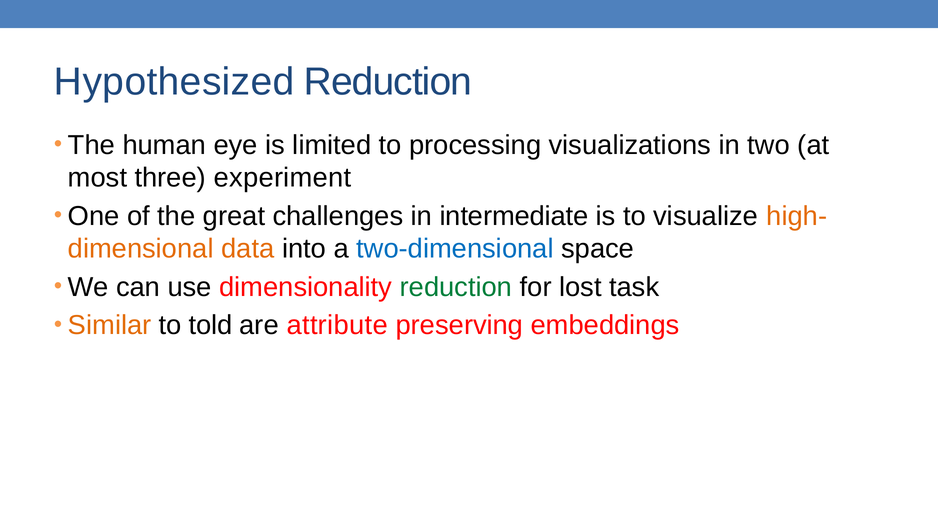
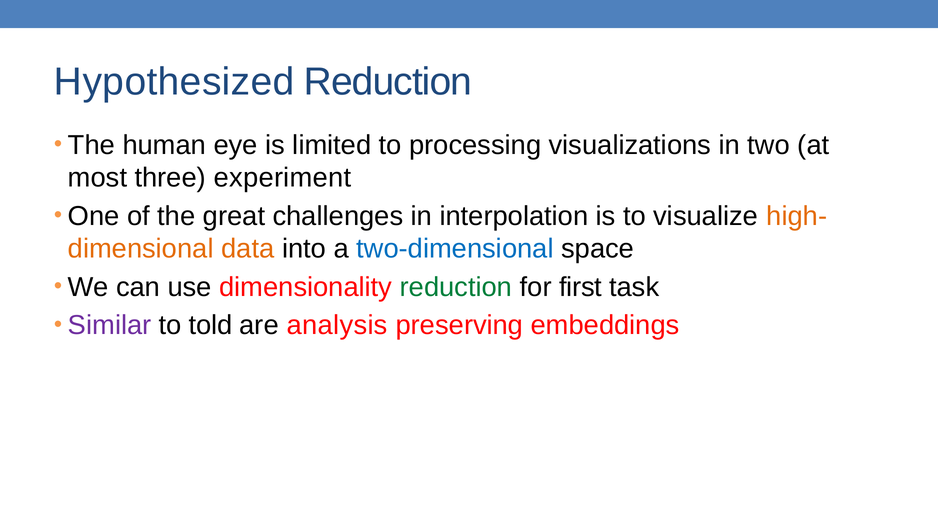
intermediate: intermediate -> interpolation
lost: lost -> first
Similar colour: orange -> purple
attribute: attribute -> analysis
